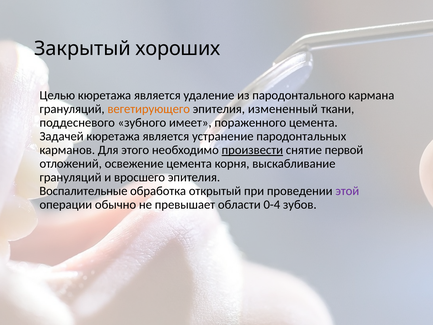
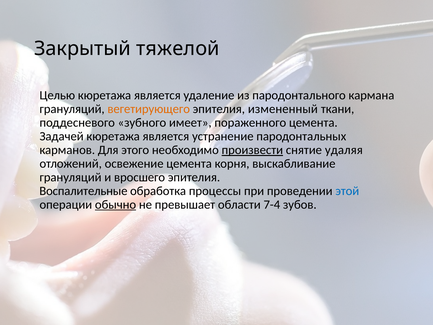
хороших: хороших -> тяжелой
первой: первой -> удаляя
открытый: открытый -> процессы
этой colour: purple -> blue
обычно underline: none -> present
0-4: 0-4 -> 7-4
